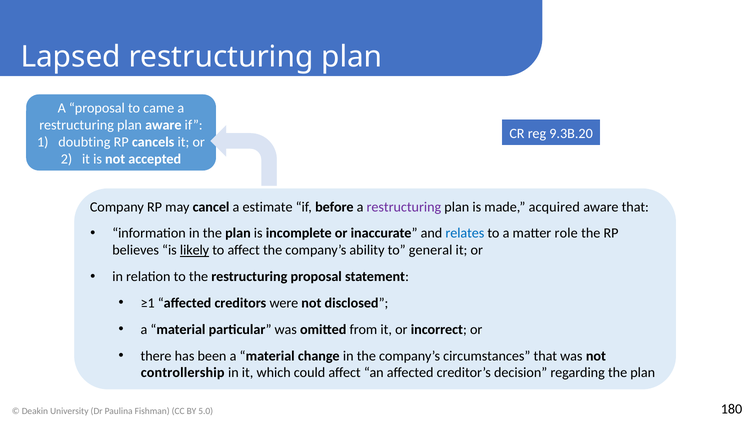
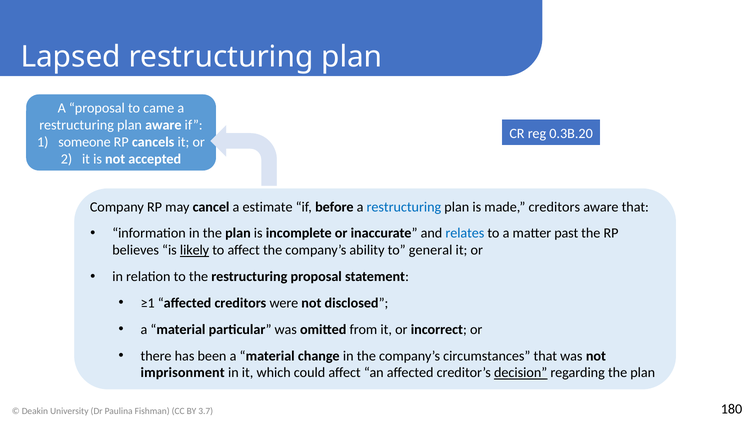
9.3B.20: 9.3B.20 -> 0.3B.20
doubting: doubting -> someone
restructuring at (404, 207) colour: purple -> blue
made acquired: acquired -> creditors
role: role -> past
controllership: controllership -> imprisonment
decision underline: none -> present
5.0: 5.0 -> 3.7
